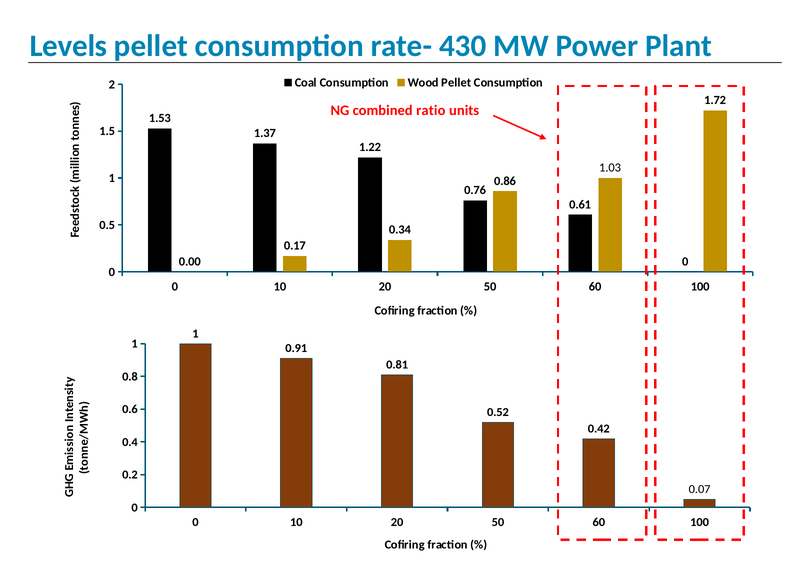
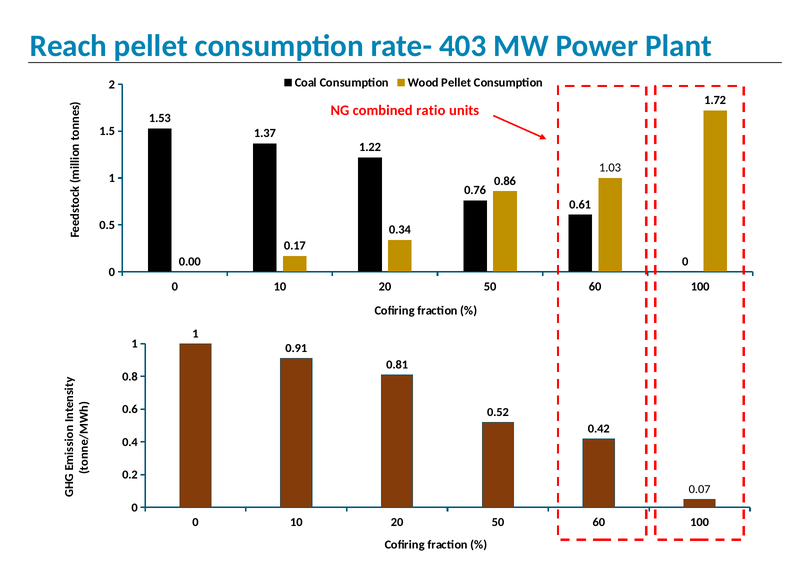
Levels: Levels -> Reach
430: 430 -> 403
